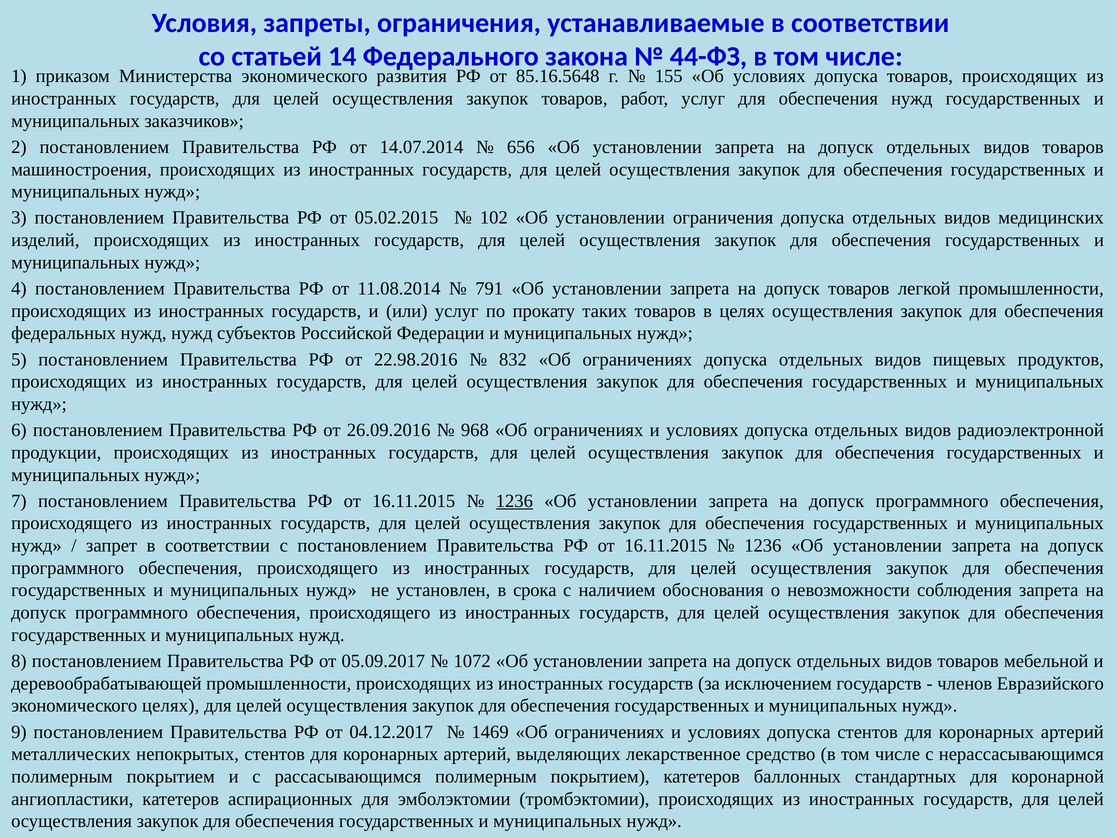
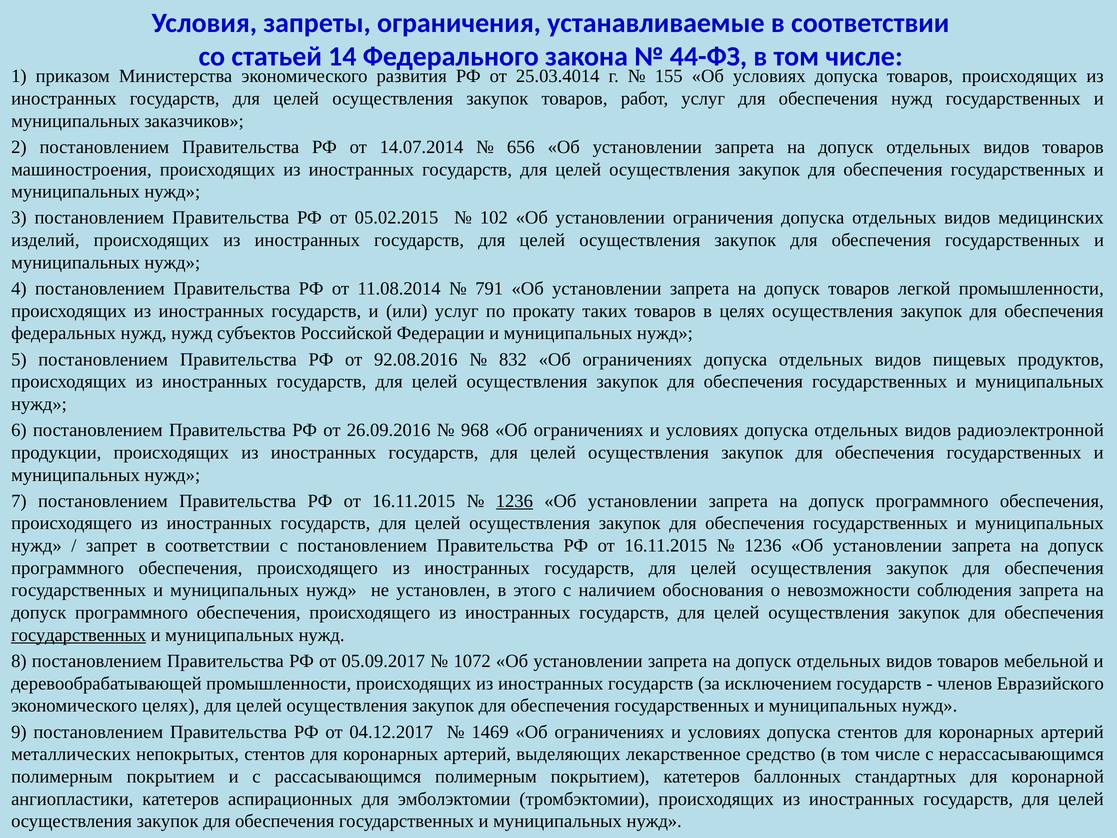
85.16.5648: 85.16.5648 -> 25.03.4014
22.98.2016: 22.98.2016 -> 92.08.2016
срока: срока -> этого
государственных at (79, 635) underline: none -> present
